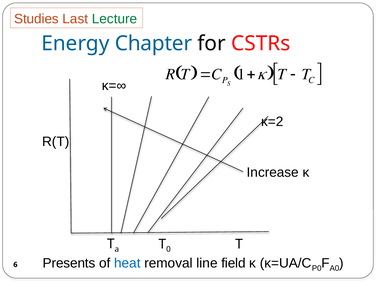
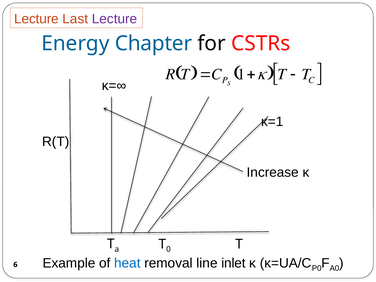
Studies at (36, 19): Studies -> Lecture
Lecture at (115, 19) colour: green -> purple
κ=2: κ=2 -> κ=1
Presents: Presents -> Example
field: field -> inlet
